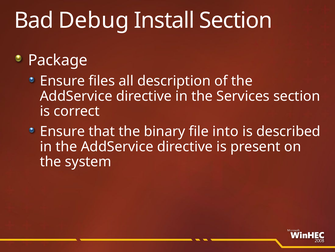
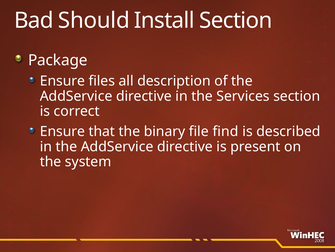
Debug: Debug -> Should
into: into -> find
